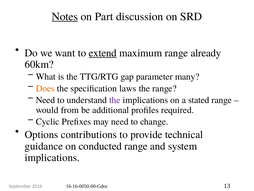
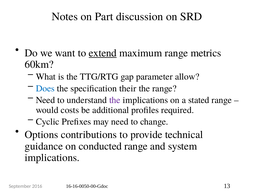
Notes underline: present -> none
already: already -> metrics
many: many -> allow
Does colour: orange -> blue
laws: laws -> their
from: from -> costs
